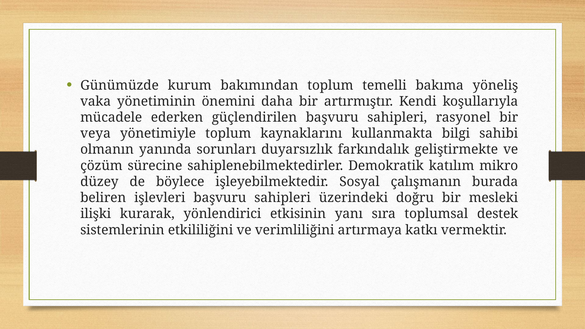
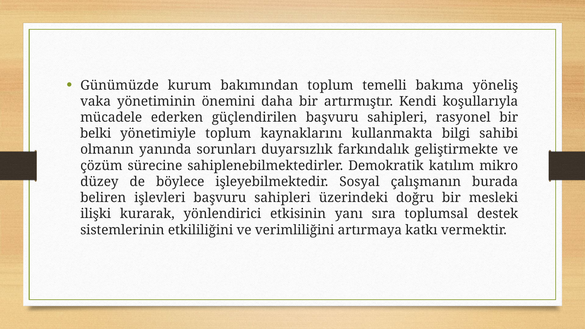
veya: veya -> belki
